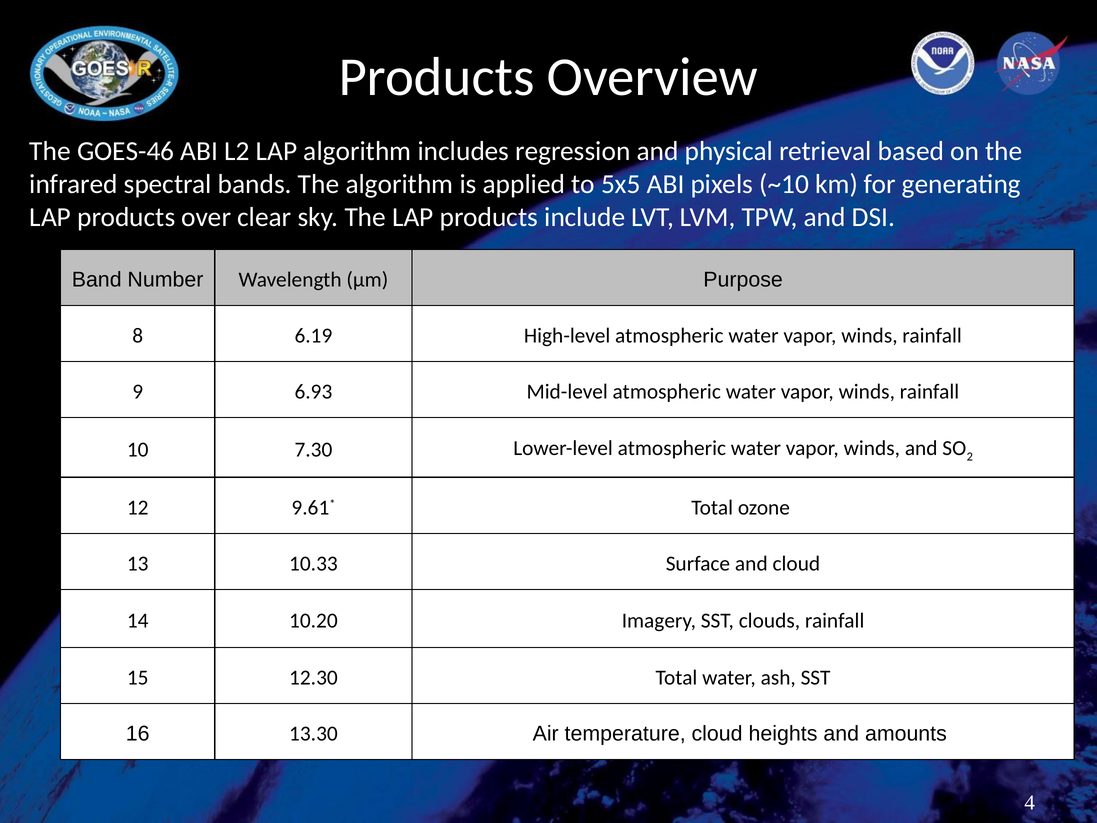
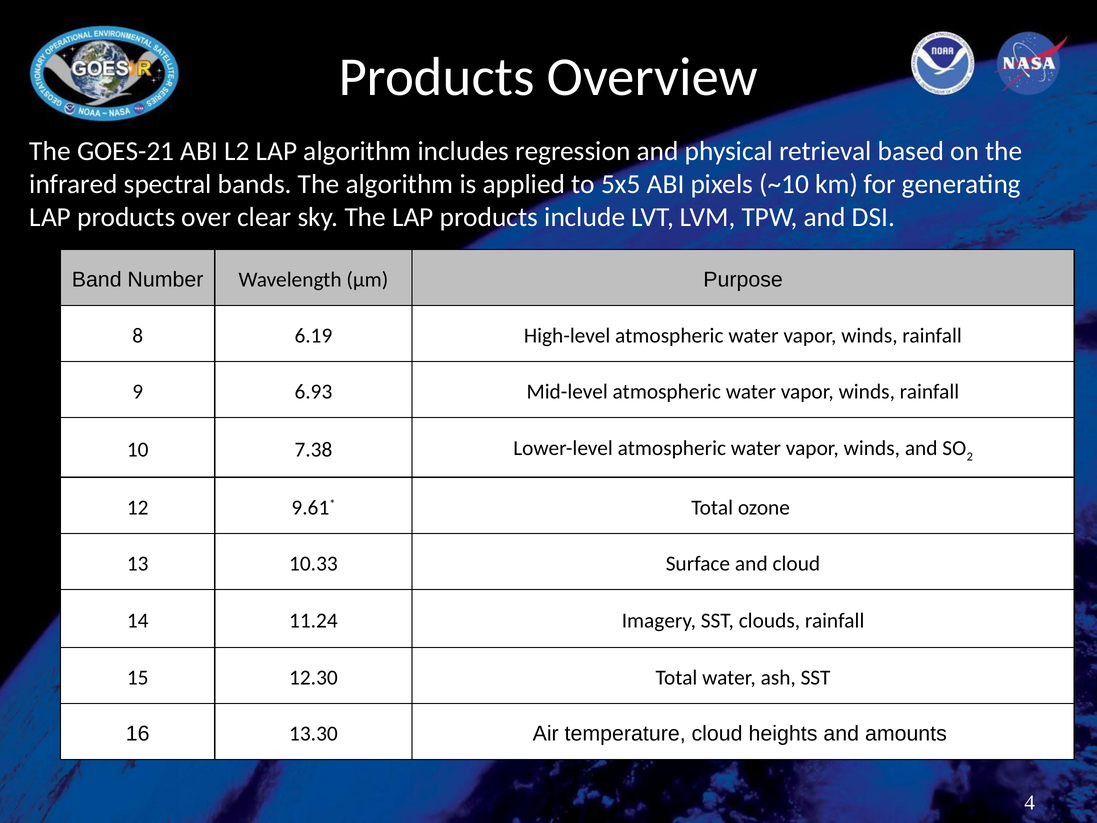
GOES-46: GOES-46 -> GOES-21
7.30: 7.30 -> 7.38
10.20: 10.20 -> 11.24
